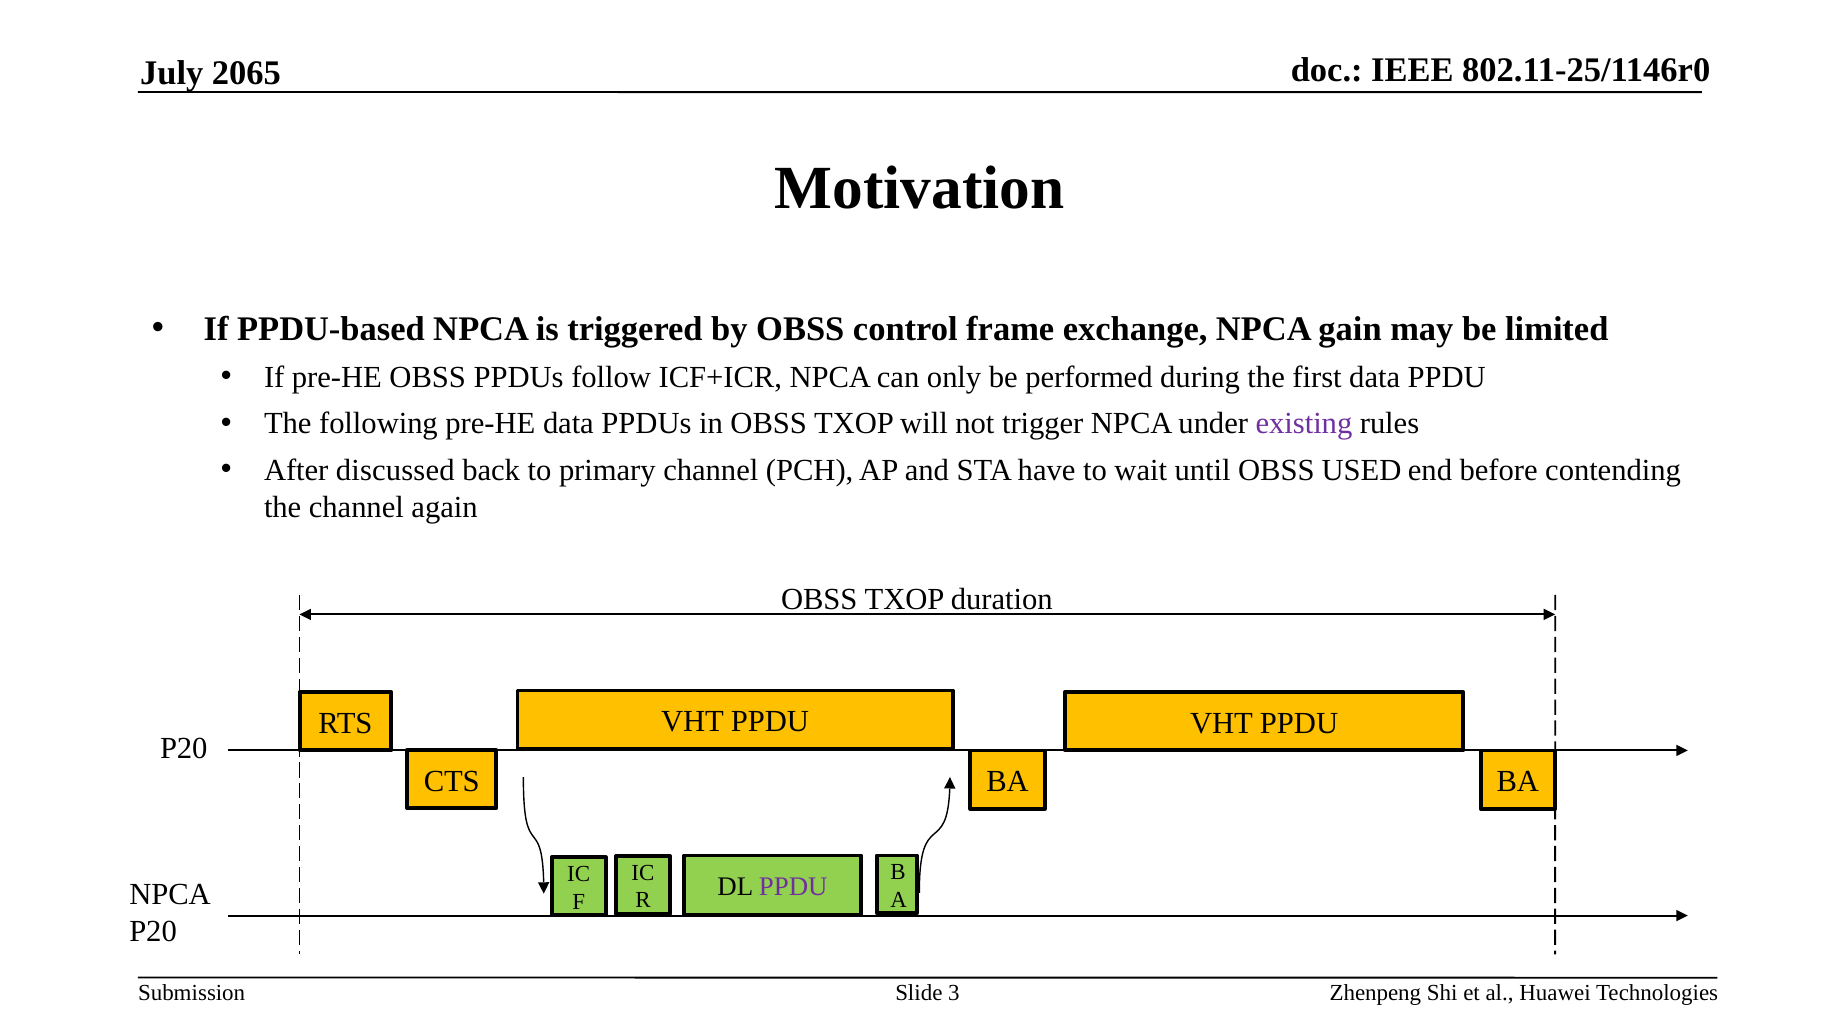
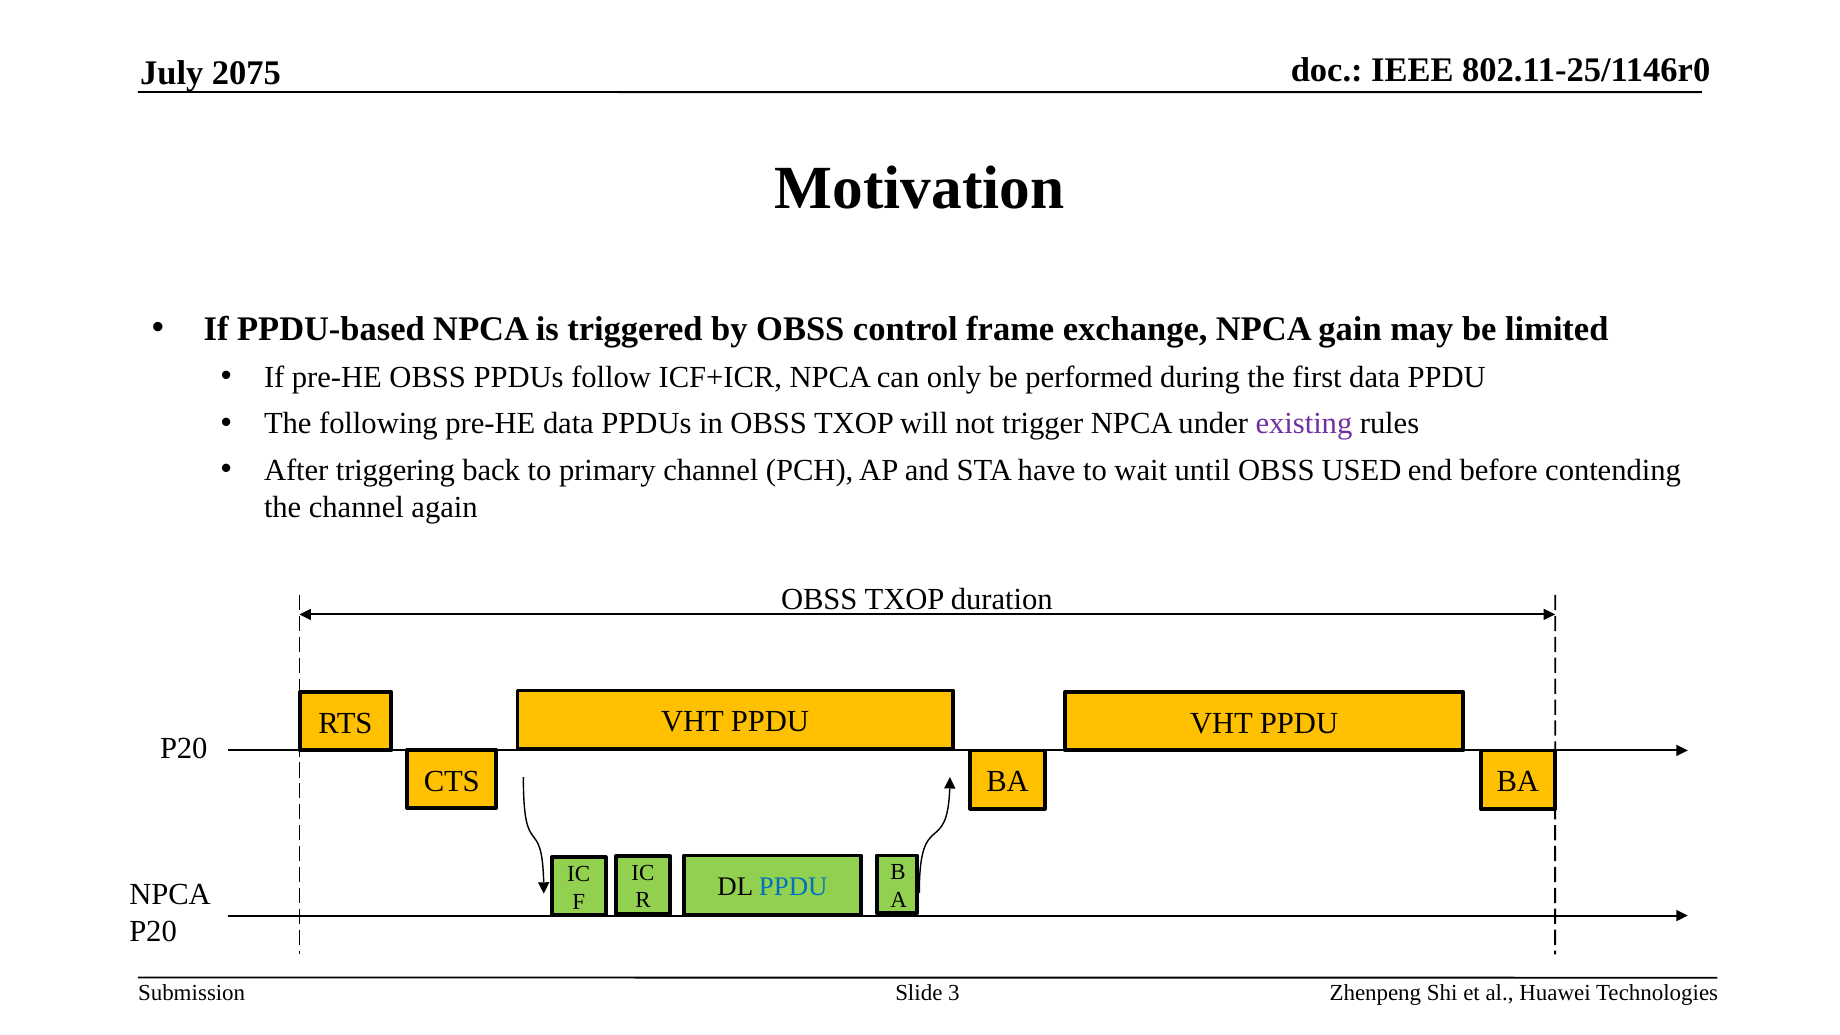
2065: 2065 -> 2075
discussed: discussed -> triggering
PPDU at (793, 887) colour: purple -> blue
